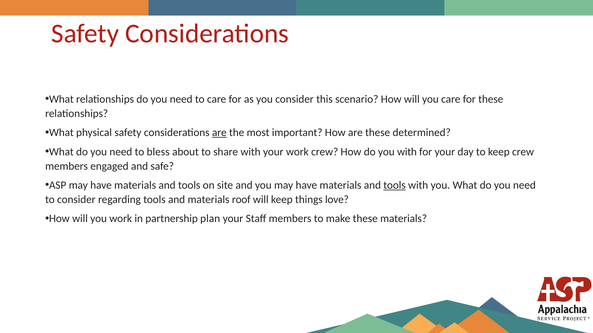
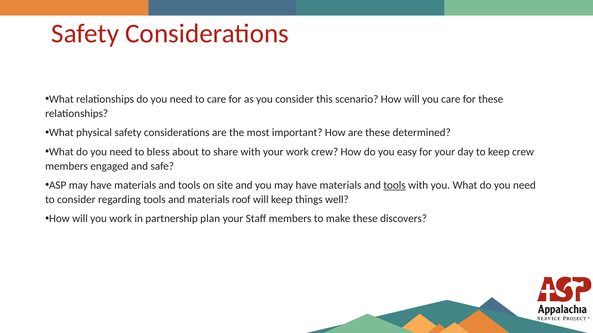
are at (219, 133) underline: present -> none
you with: with -> easy
love: love -> well
these materials: materials -> discovers
